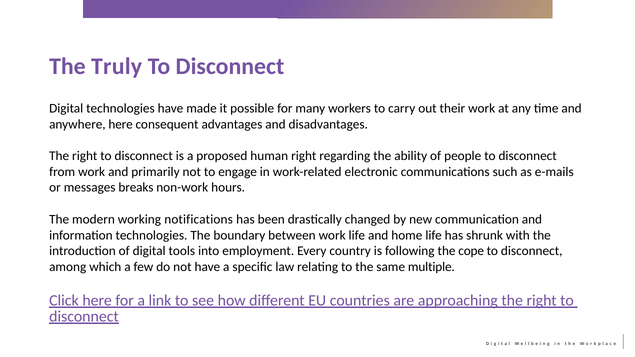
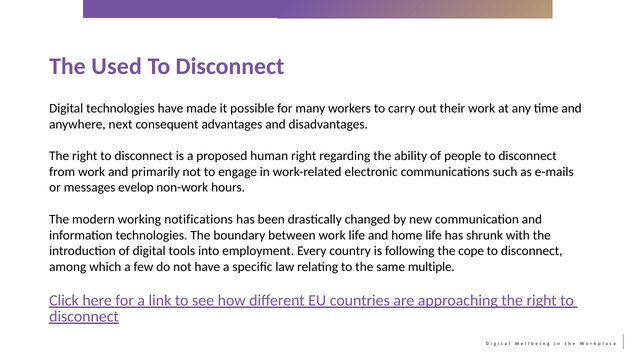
Truly: Truly -> Used
anywhere here: here -> next
breaks: breaks -> evelop
